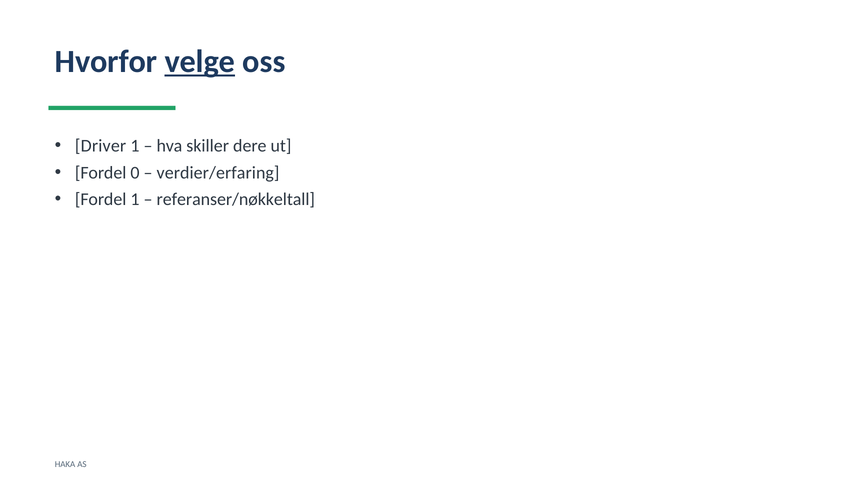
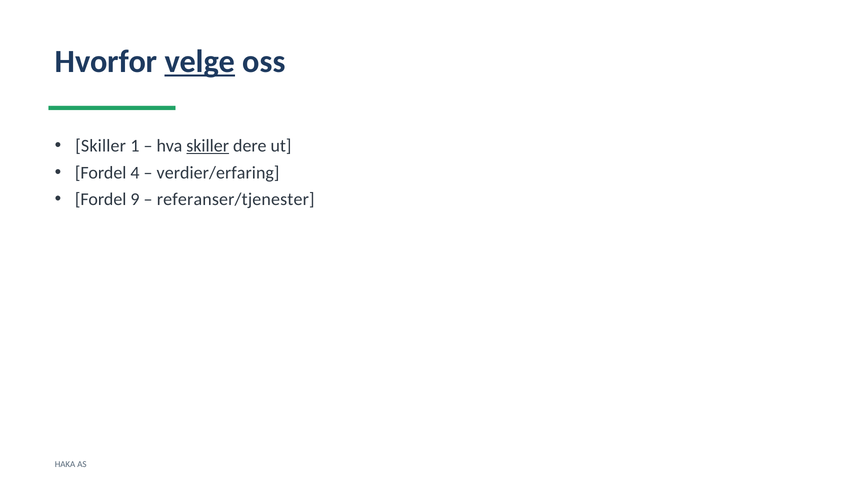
Driver at (101, 146): Driver -> Skiller
skiller at (208, 146) underline: none -> present
0: 0 -> 4
Fordel 1: 1 -> 9
referanser/nøkkeltall: referanser/nøkkeltall -> referanser/tjenester
